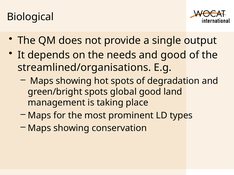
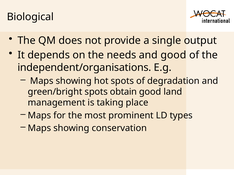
streamlined/organisations: streamlined/organisations -> independent/organisations
global: global -> obtain
